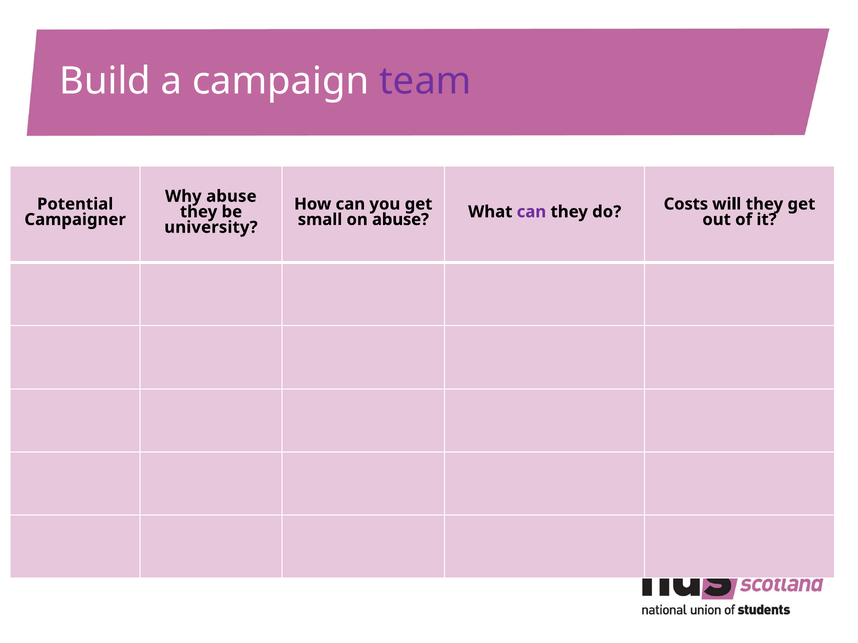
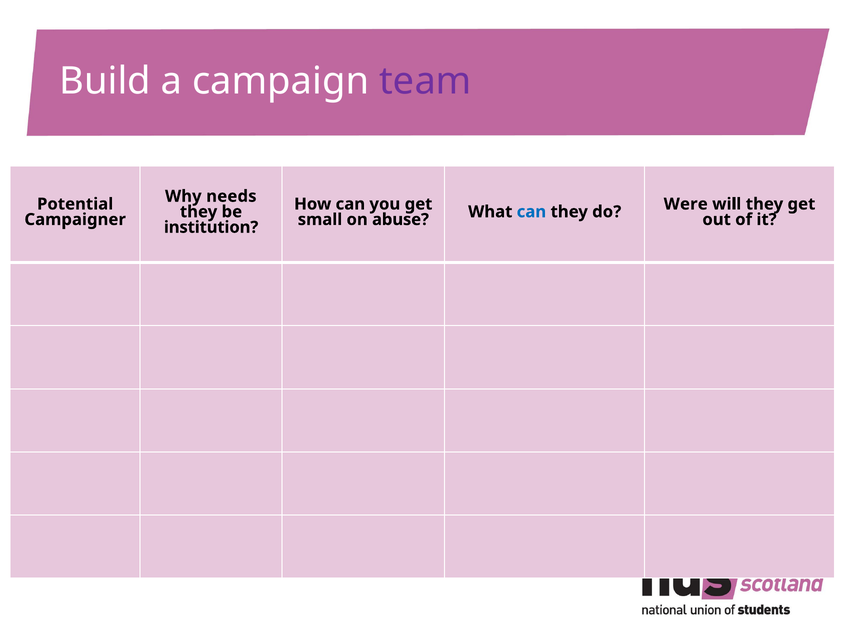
Why abuse: abuse -> needs
can at (531, 212) colour: purple -> blue
Costs: Costs -> Were
university: university -> institution
